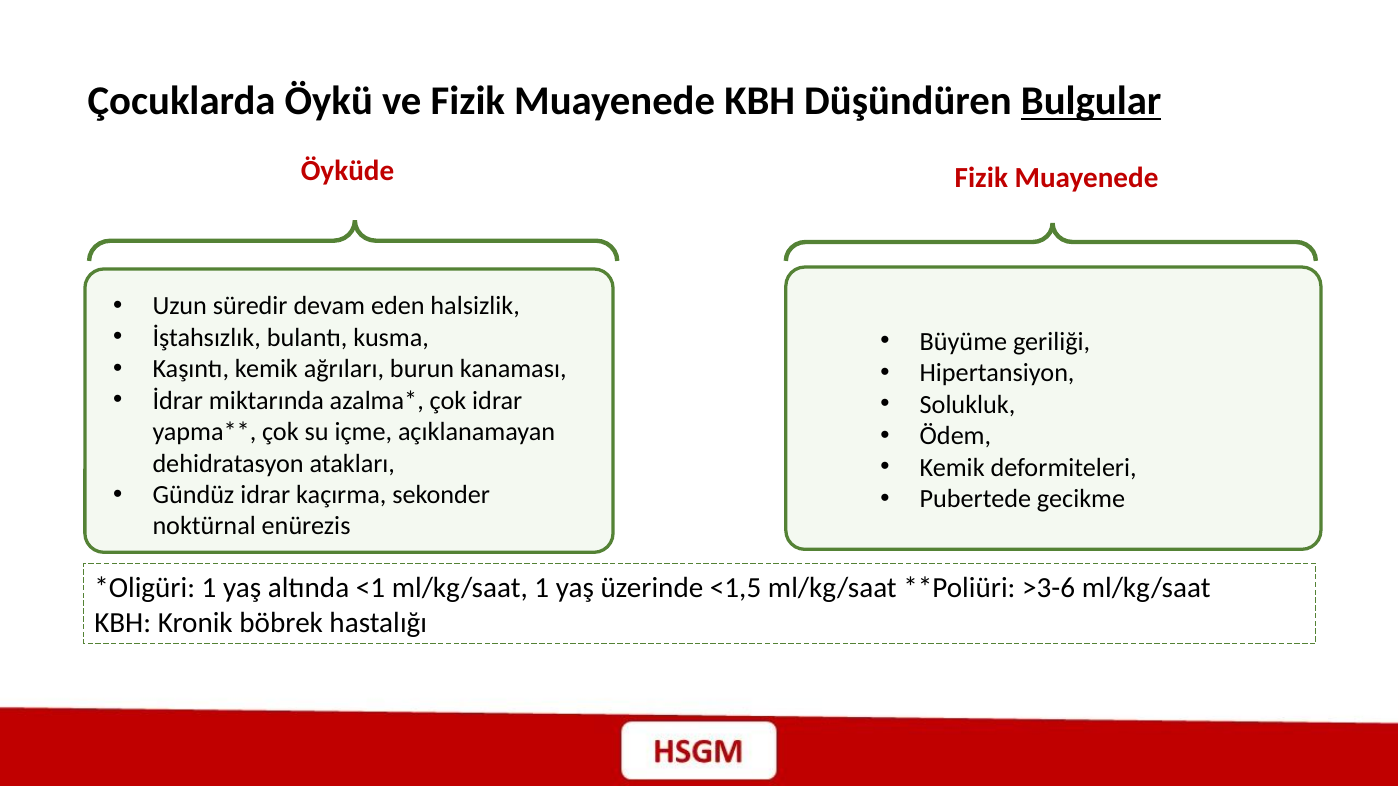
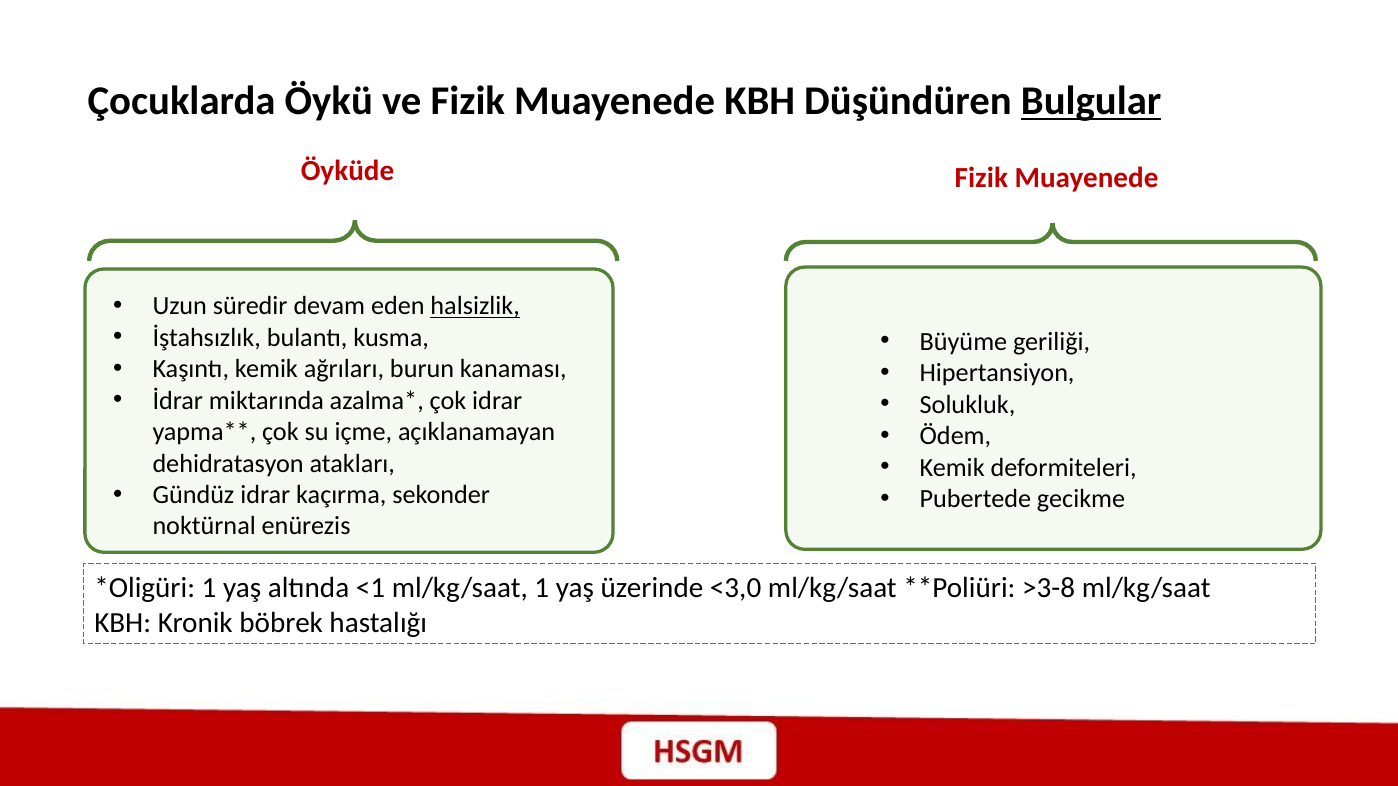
halsizlik underline: none -> present
<1,5: <1,5 -> <3,0
>3-6: >3-6 -> >3-8
